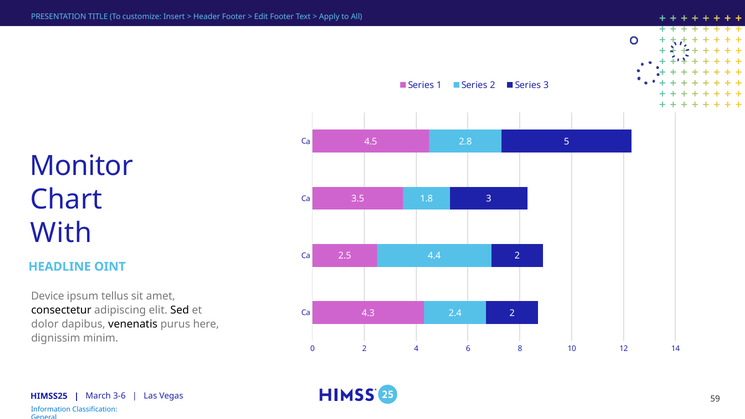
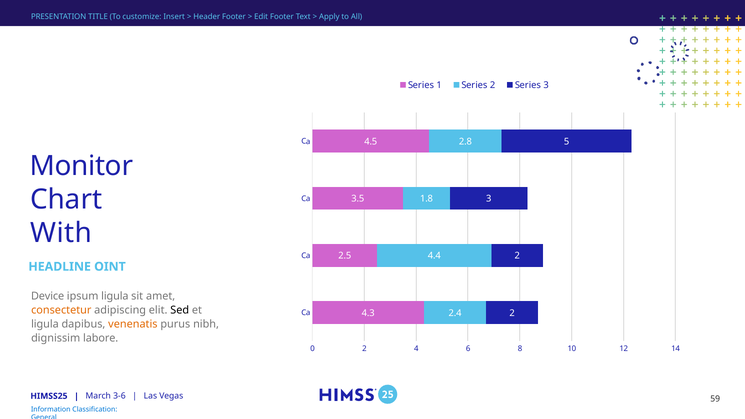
ipsum tellus: tellus -> ligula
consectetur colour: black -> orange
dolor at (45, 324): dolor -> ligula
venenatis colour: black -> orange
here: here -> nibh
minim: minim -> labore
